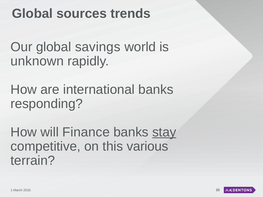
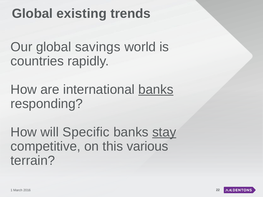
sources: sources -> existing
unknown: unknown -> countries
banks at (156, 90) underline: none -> present
Finance: Finance -> Specific
